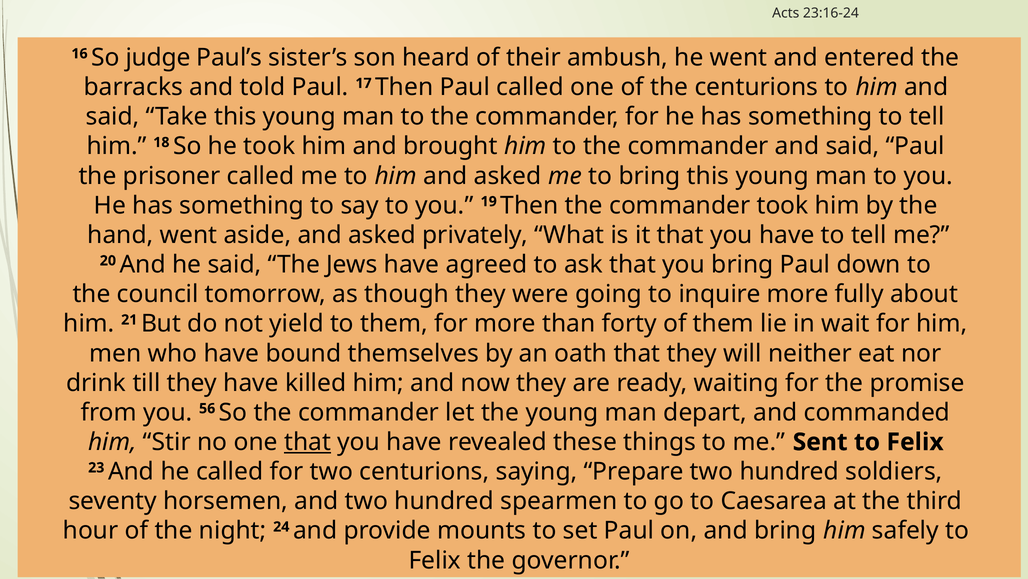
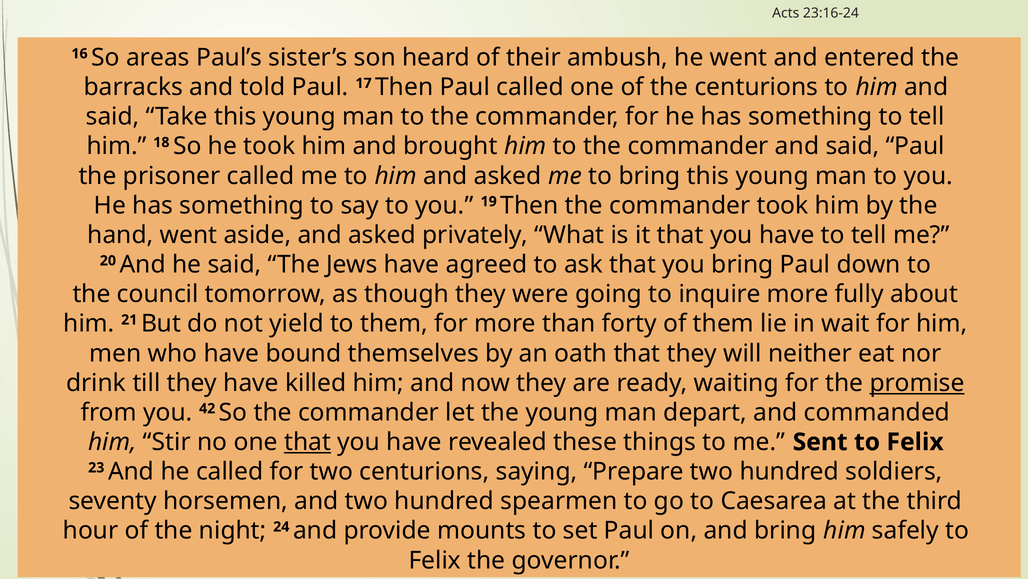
judge: judge -> areas
promise underline: none -> present
56: 56 -> 42
